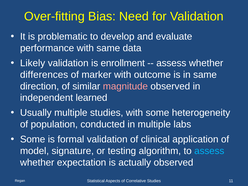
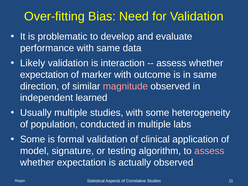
enrollment: enrollment -> interaction
differences at (44, 75): differences -> expectation
assess at (209, 151) colour: light blue -> pink
